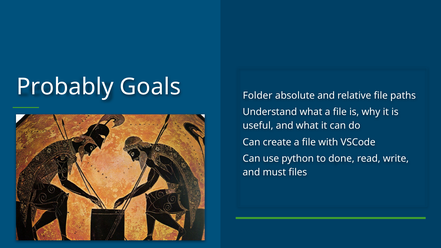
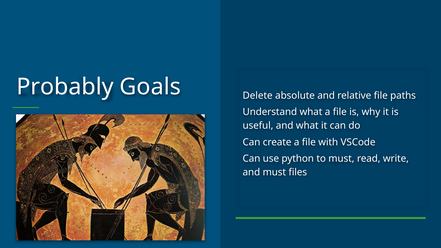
Folder: Folder -> Delete
to done: done -> must
